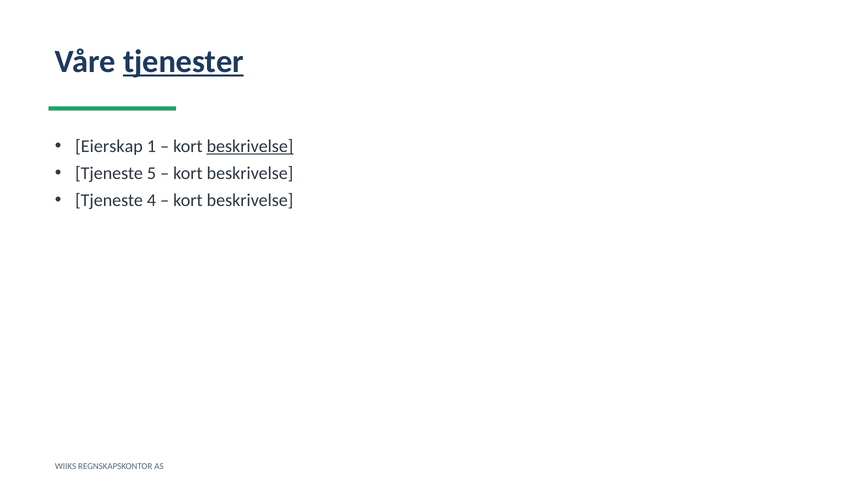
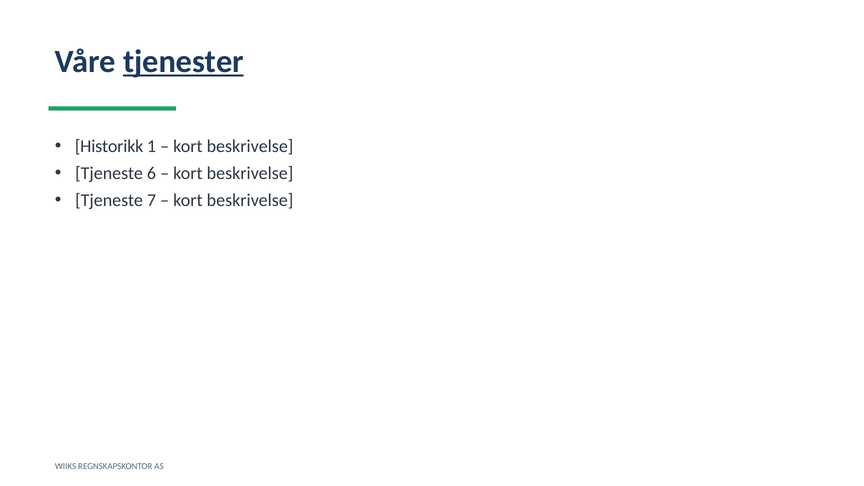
Eierskap: Eierskap -> Historikk
beskrivelse at (250, 146) underline: present -> none
5: 5 -> 6
4: 4 -> 7
